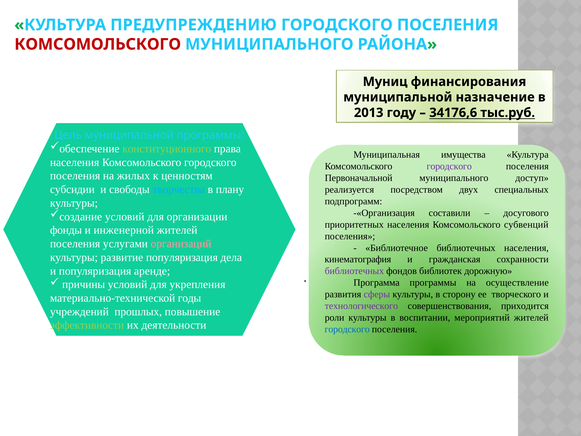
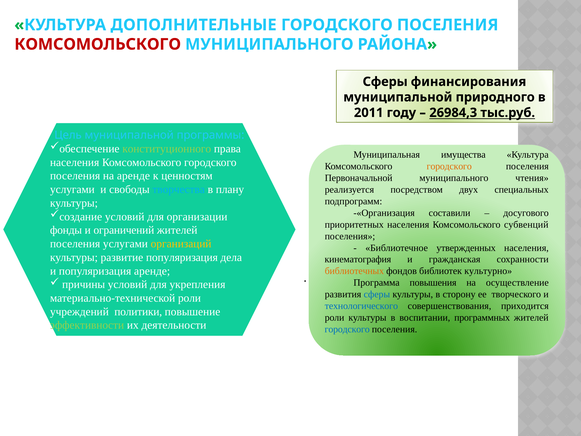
ПРЕДУПРЕЖДЕНИЮ: ПРЕДУПРЕЖДЕНИЮ -> ДОПОЛНИТЕЛЬНЫЕ
Муниц at (385, 82): Муниц -> Сферы
назначение: назначение -> природного
2013: 2013 -> 2011
34176,6: 34176,6 -> 26984,3
городского at (449, 166) colour: purple -> orange
на жилых: жилых -> аренде
доступ: доступ -> чтения
субсидии at (72, 189): субсидии -> услугами
инженерной: инженерной -> ограничений
организаций colour: pink -> yellow
Библиотечное библиотечных: библиотечных -> утвержденных
библиотечных at (354, 271) colour: purple -> orange
дорожную: дорожную -> культурно
Программа программы: программы -> повышения
сферы at (377, 294) colour: purple -> blue
материально-технической годы: годы -> роли
технологического colour: purple -> blue
прошлых: прошлых -> политики
мероприятий: мероприятий -> программных
